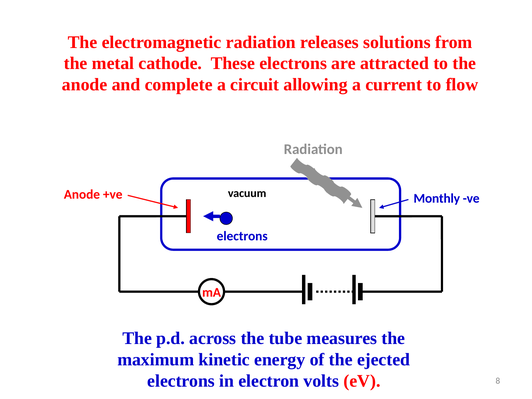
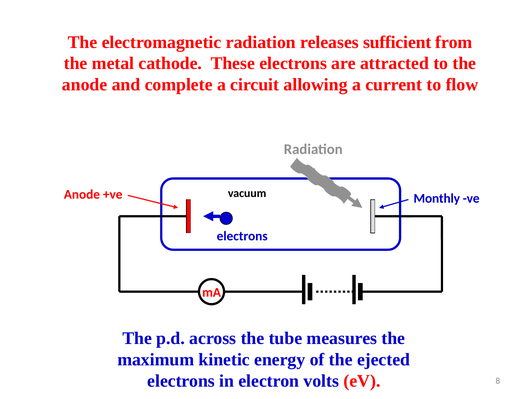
solutions: solutions -> sufficient
